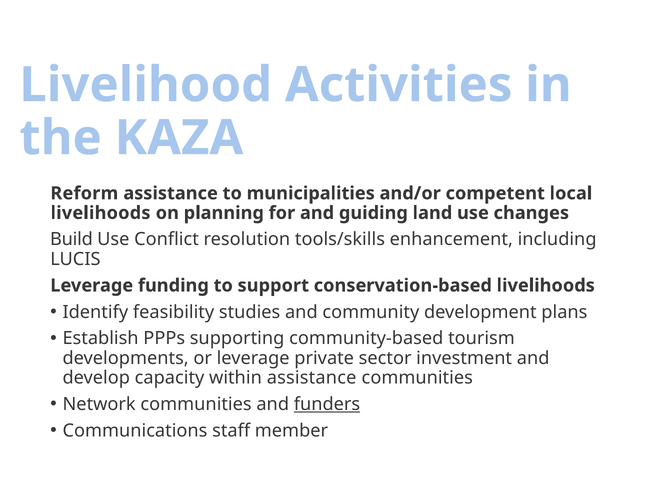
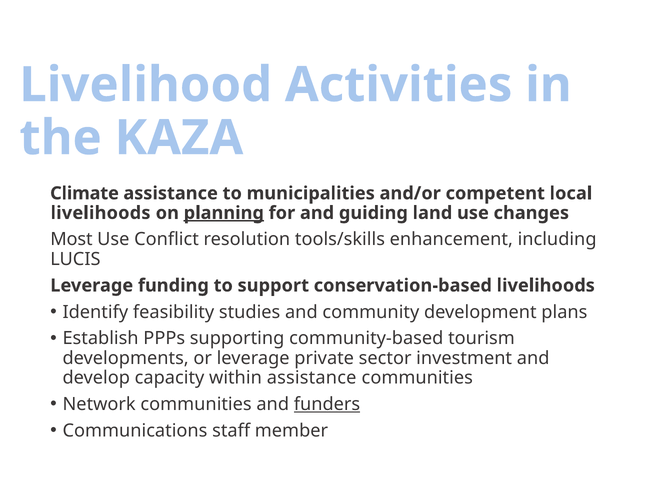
Reform: Reform -> Climate
planning underline: none -> present
Build: Build -> Most
